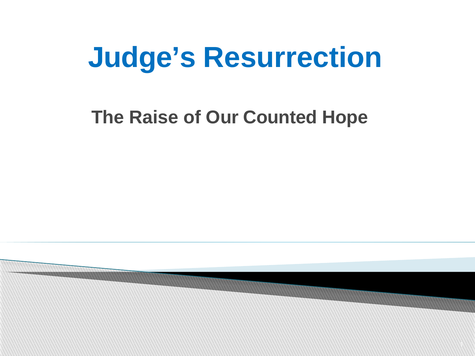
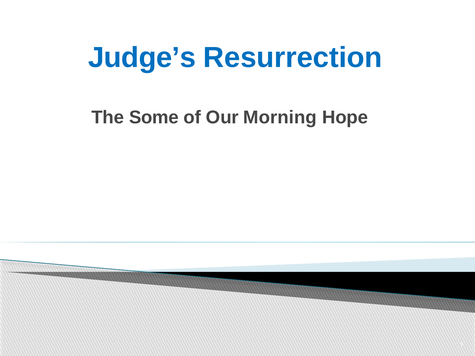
Raise: Raise -> Some
Counted: Counted -> Morning
